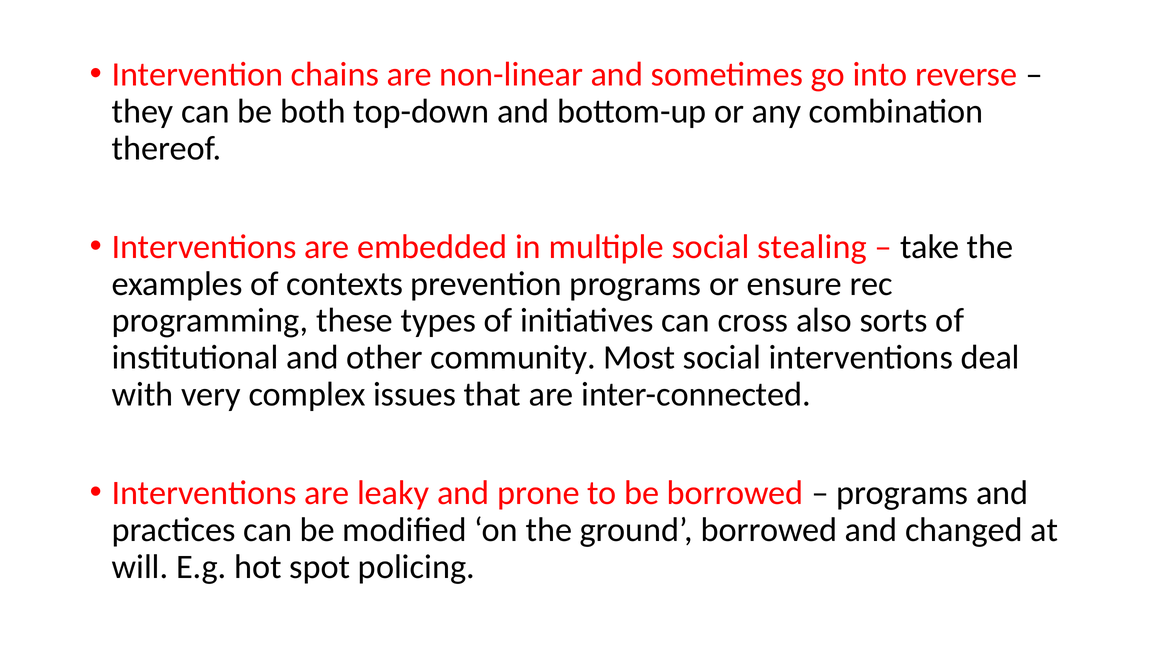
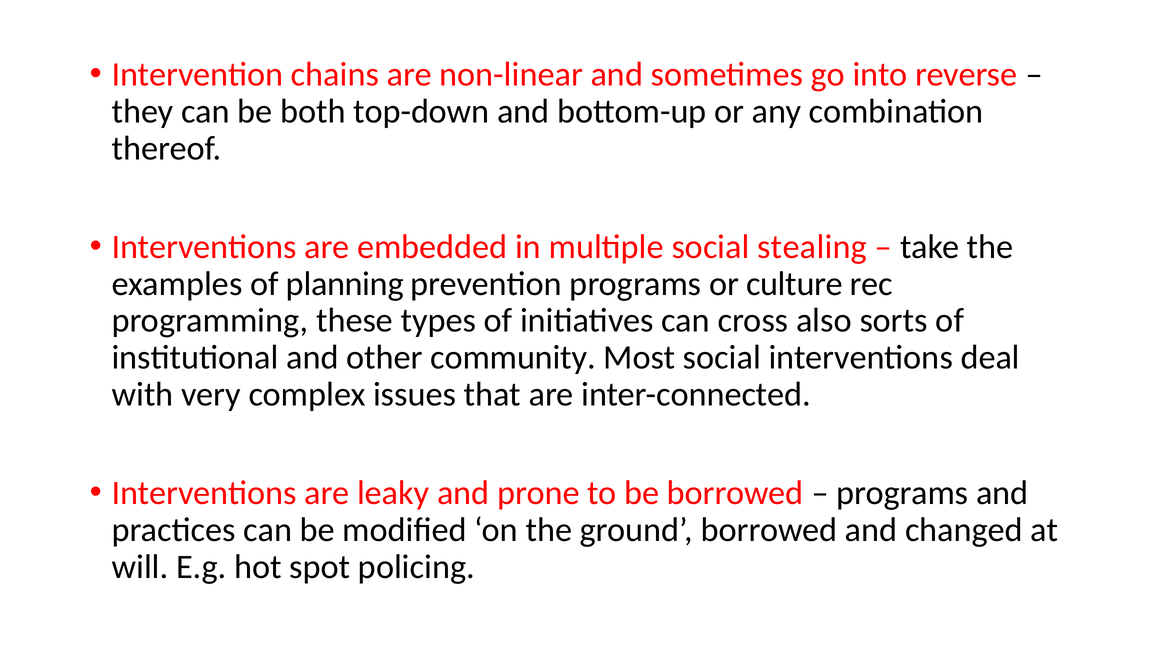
contexts: contexts -> planning
ensure: ensure -> culture
